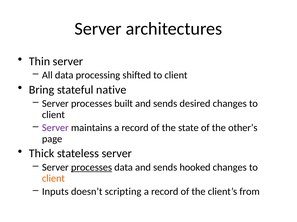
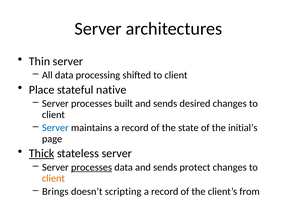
Bring: Bring -> Place
Server at (55, 128) colour: purple -> blue
other’s: other’s -> initial’s
Thick underline: none -> present
hooked: hooked -> protect
Inputs: Inputs -> Brings
